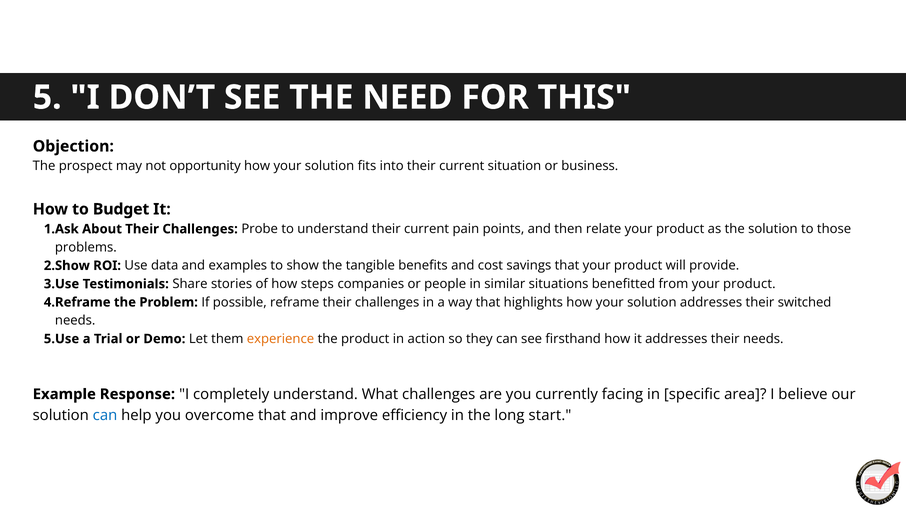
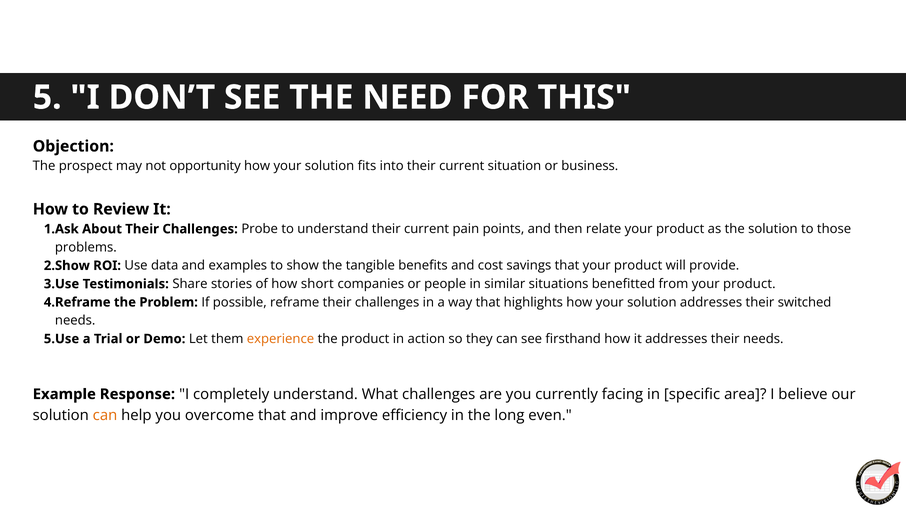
Budget: Budget -> Review
steps: steps -> short
can at (105, 415) colour: blue -> orange
start: start -> even
